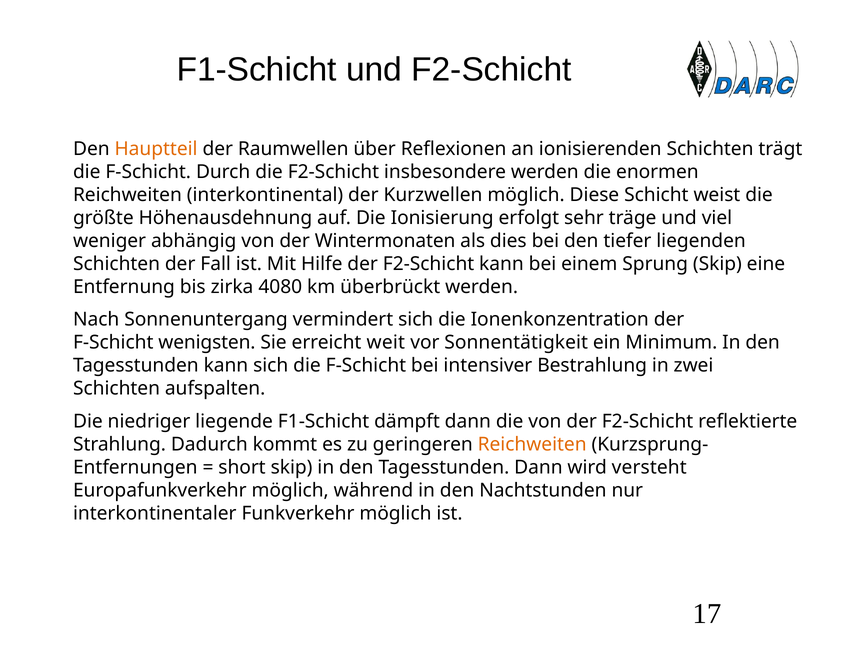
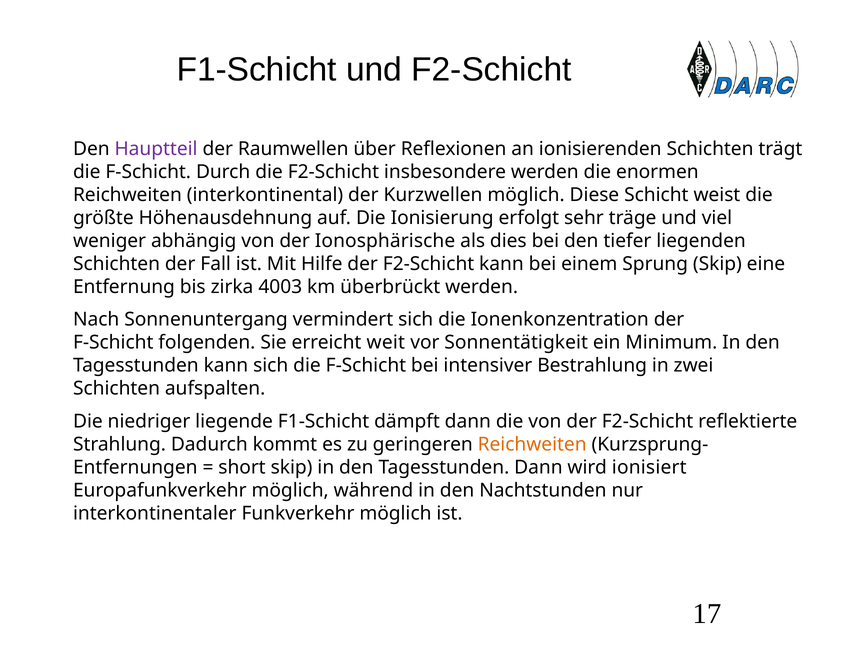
Hauptteil colour: orange -> purple
Wintermonaten: Wintermonaten -> Ionosphärische
4080: 4080 -> 4003
wenigsten: wenigsten -> folgenden
versteht: versteht -> ionisiert
